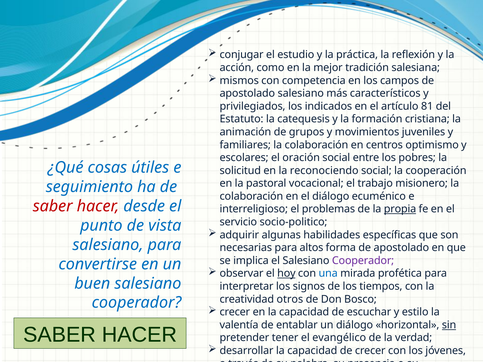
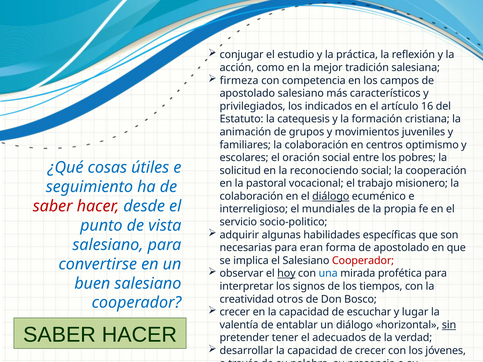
mismos: mismos -> firmeza
81: 81 -> 16
diálogo at (331, 196) underline: none -> present
problemas: problemas -> mundiales
propia underline: present -> none
altos: altos -> eran
Cooperador at (363, 261) colour: purple -> red
estilo: estilo -> lugar
evangélico: evangélico -> adecuados
